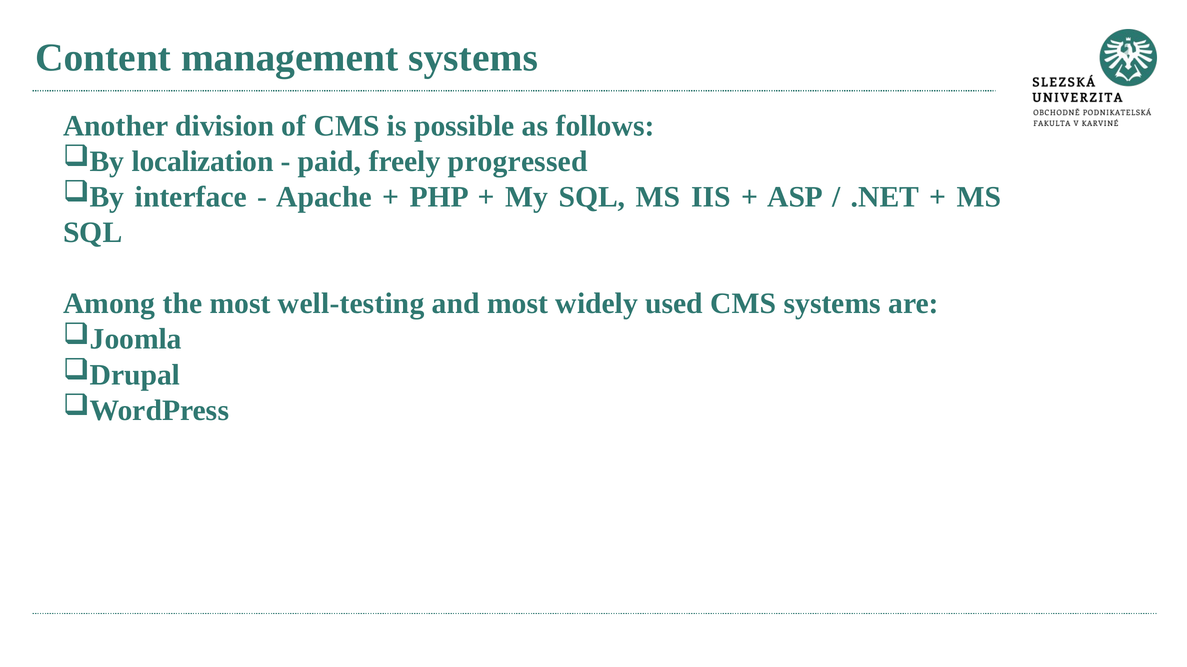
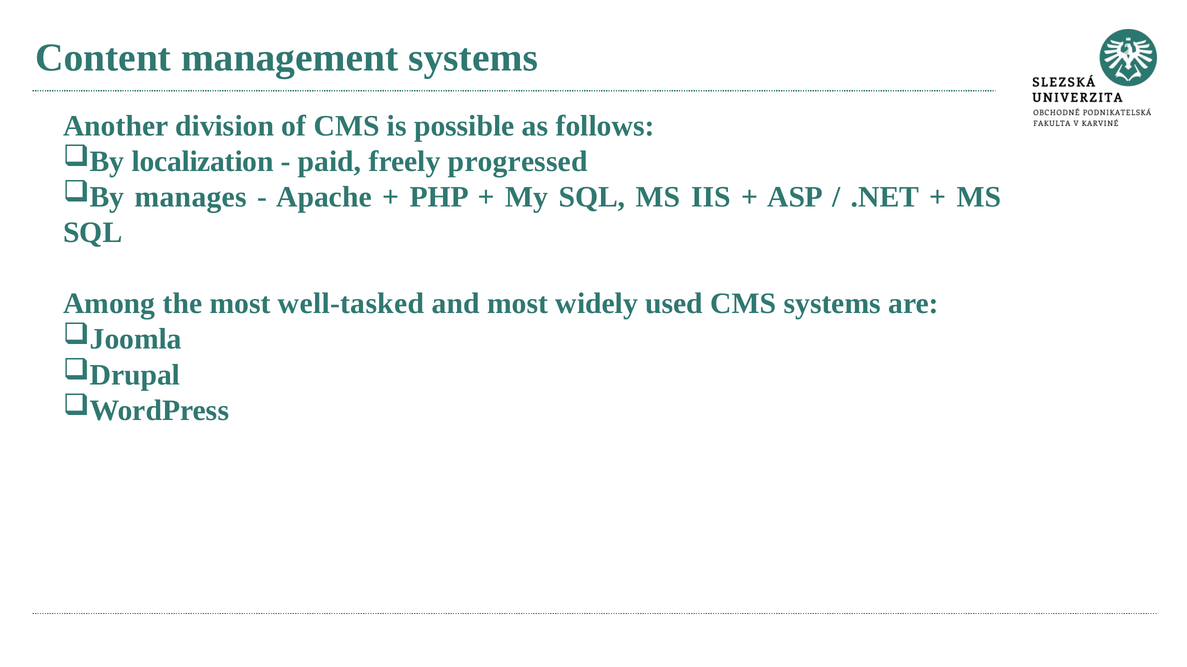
interface: interface -> manages
well-testing: well-testing -> well-tasked
